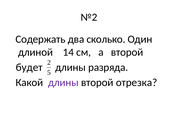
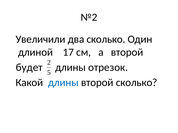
Содержать: Содержать -> Увеличили
14: 14 -> 17
разряда: разряда -> отрезок
длины at (63, 83) colour: purple -> blue
второй отрезка: отрезка -> сколько
